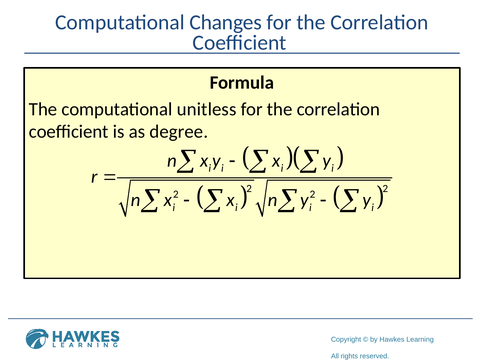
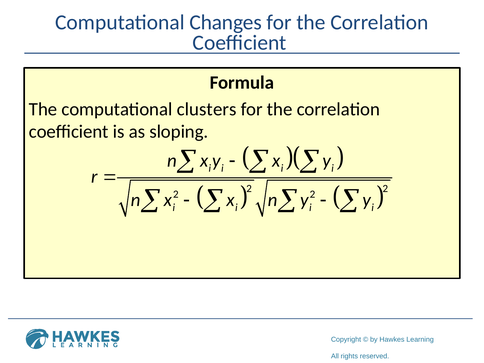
unitless: unitless -> clusters
degree: degree -> sloping
